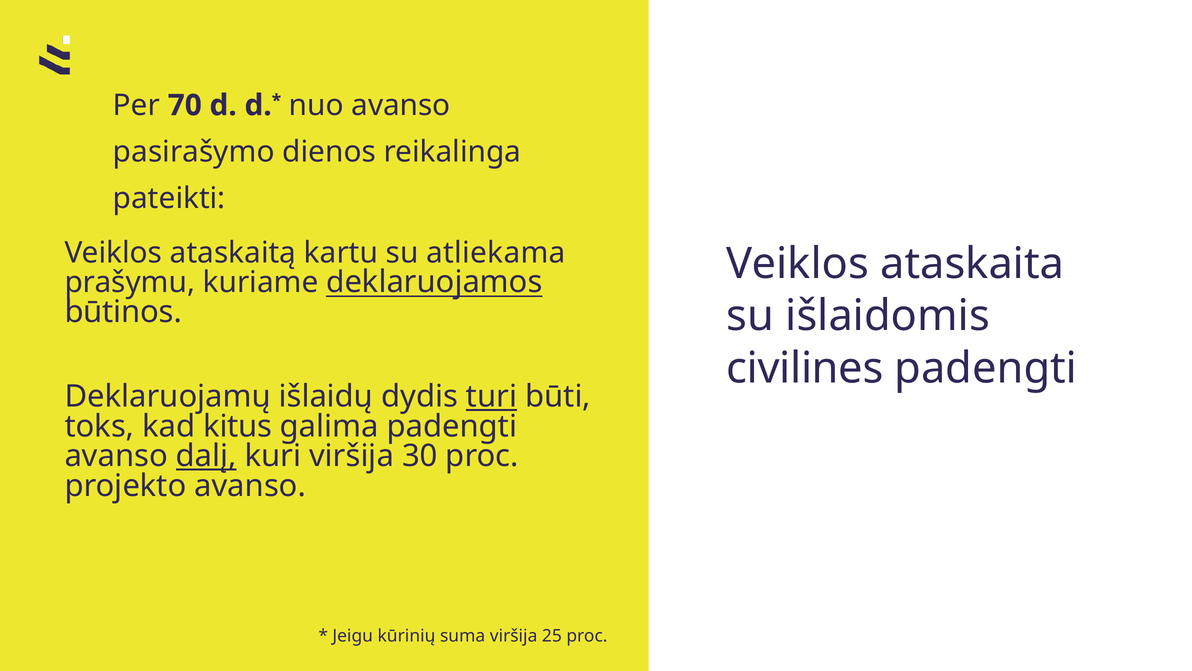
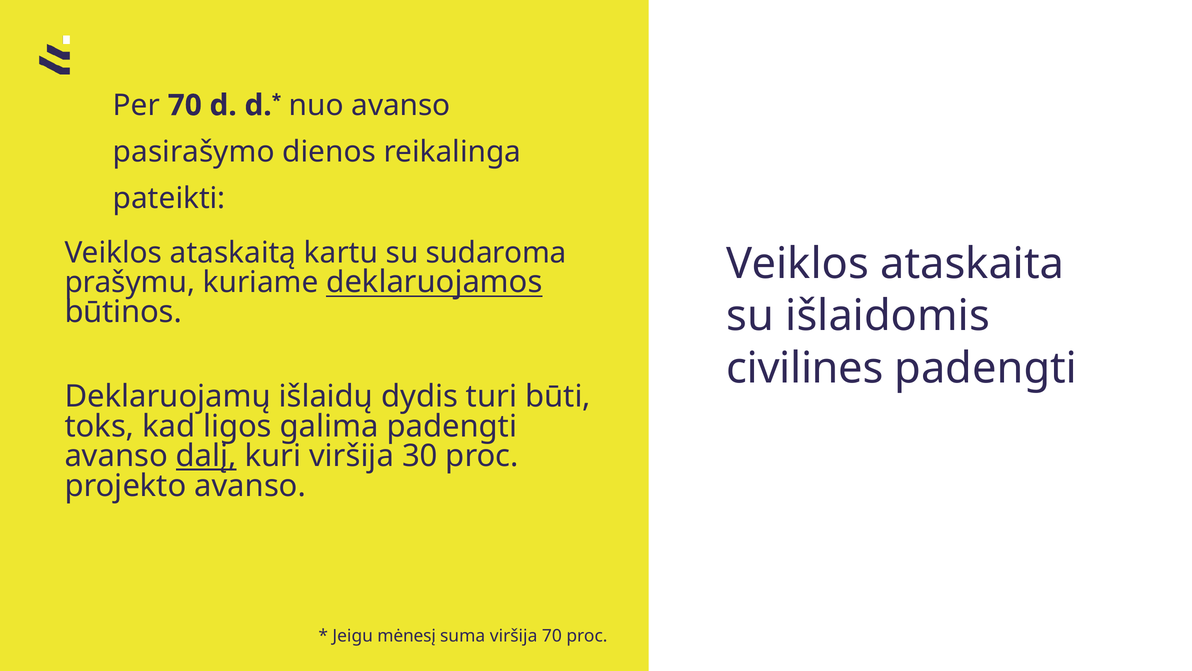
atliekama: atliekama -> sudaroma
turi underline: present -> none
kitus: kitus -> ligos
kūrinių: kūrinių -> mėnesį
viršija 25: 25 -> 70
